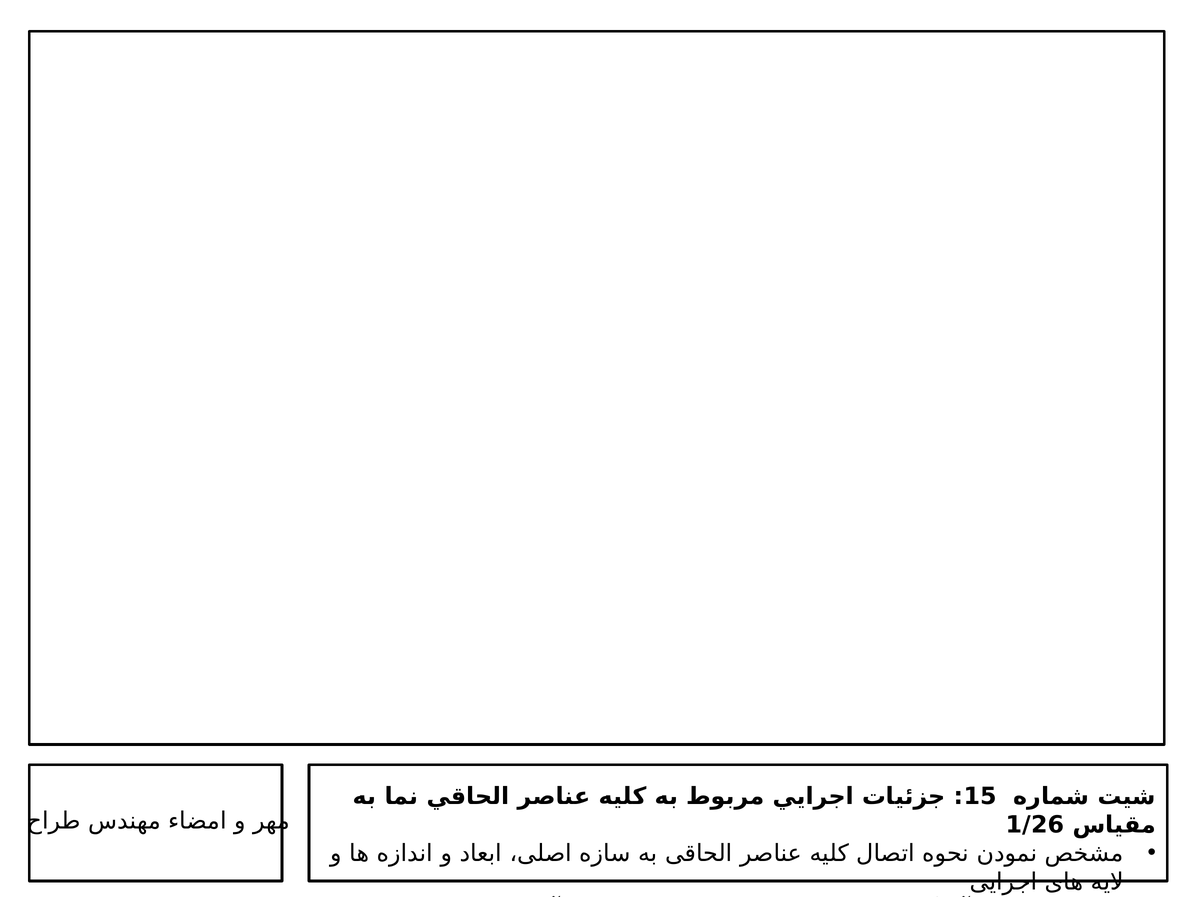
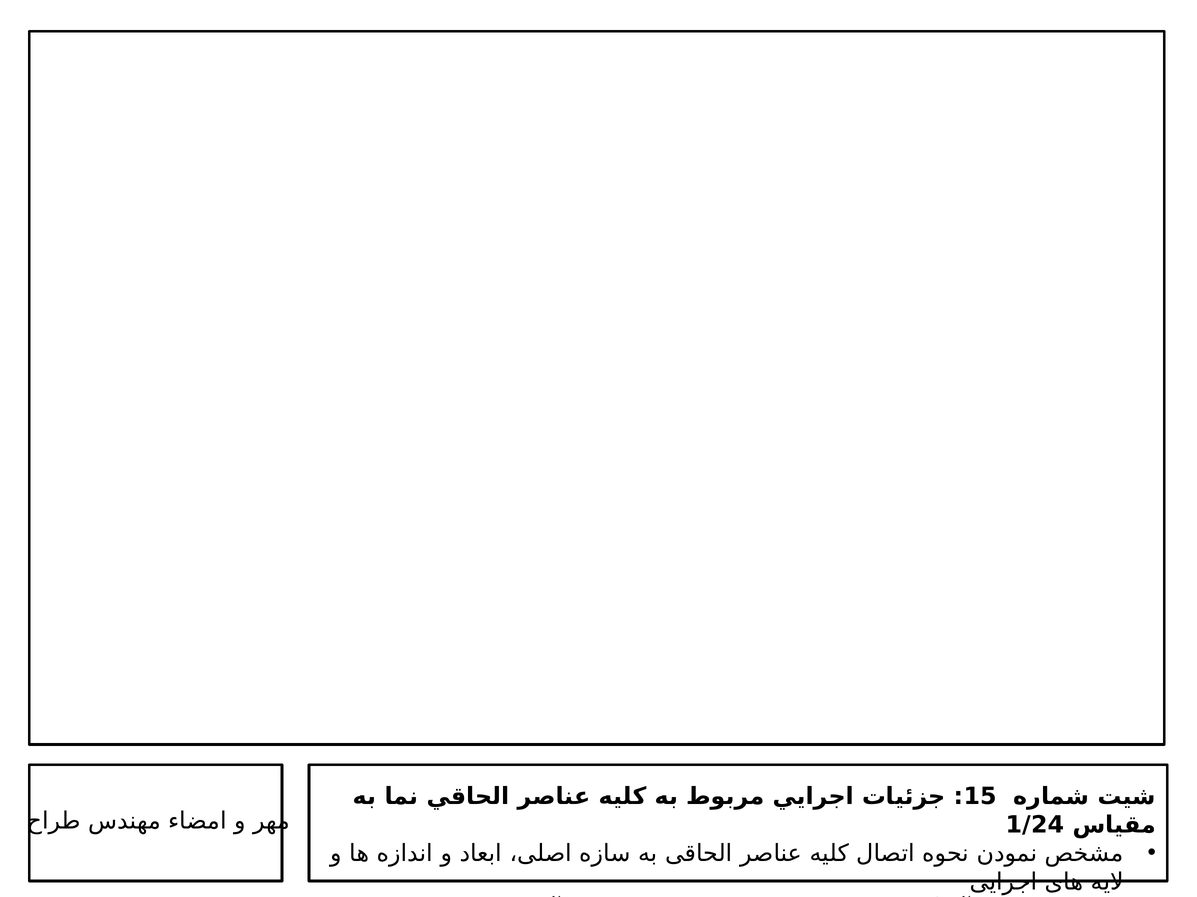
1/26: 1/26 -> 1/24
